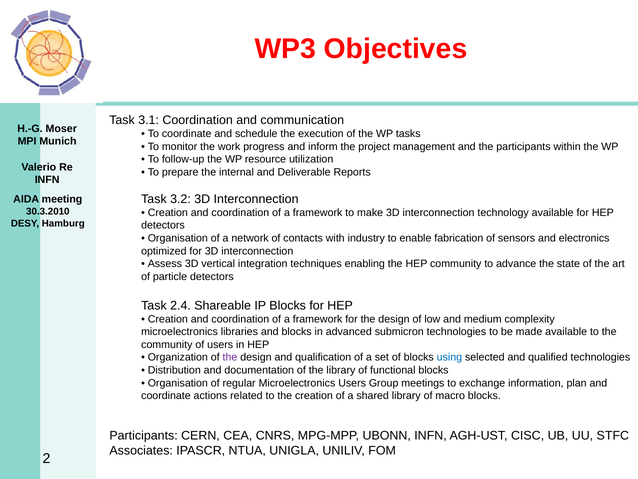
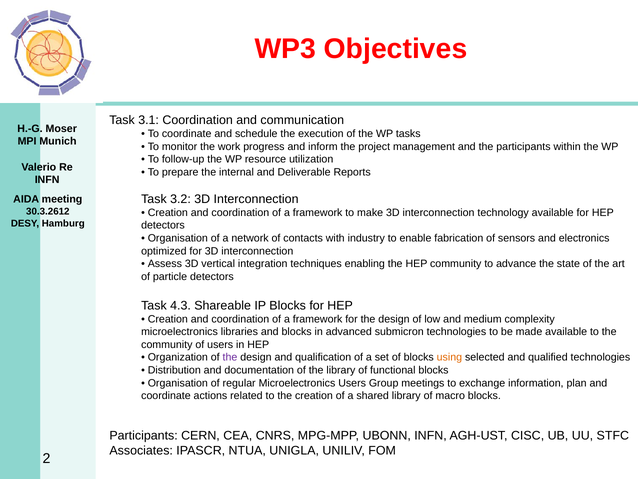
30.3.2010: 30.3.2010 -> 30.3.2612
2.4: 2.4 -> 4.3
using colour: blue -> orange
